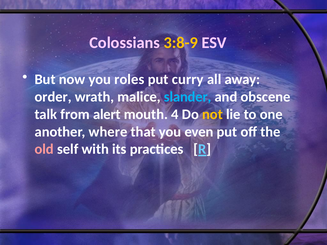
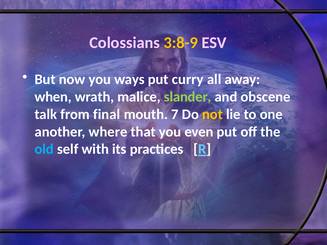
roles: roles -> ways
order: order -> when
slander colour: light blue -> light green
alert: alert -> final
4: 4 -> 7
old colour: pink -> light blue
